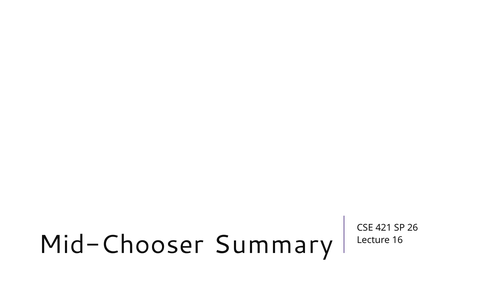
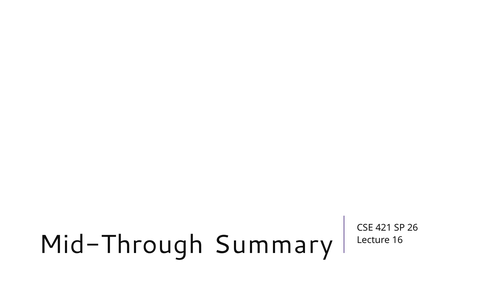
Mid-Chooser: Mid-Chooser -> Mid-Through
